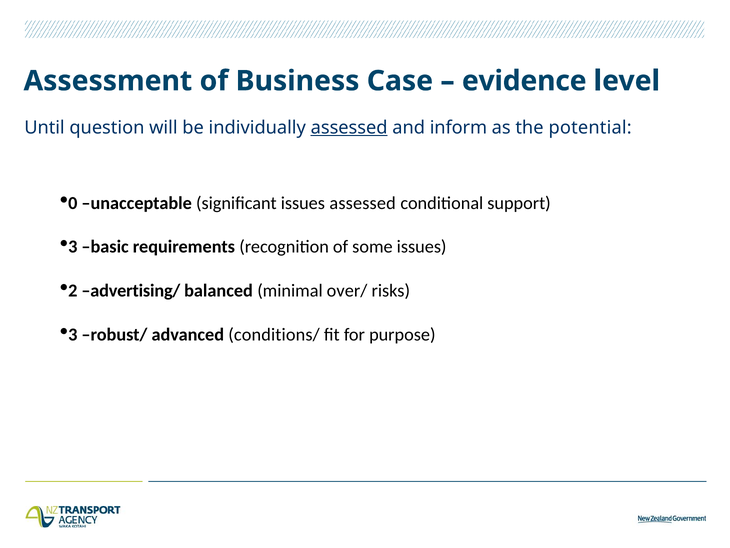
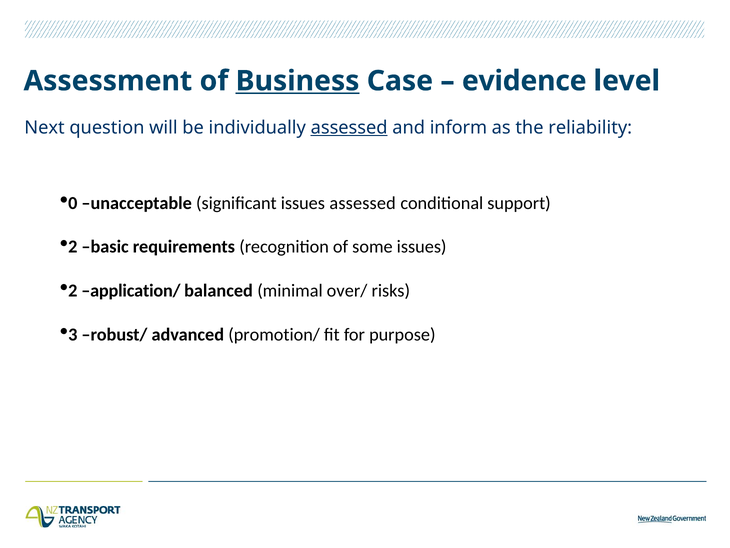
Business underline: none -> present
Until: Until -> Next
potential: potential -> reliability
3 at (73, 247): 3 -> 2
advertising/: advertising/ -> application/
conditions/: conditions/ -> promotion/
